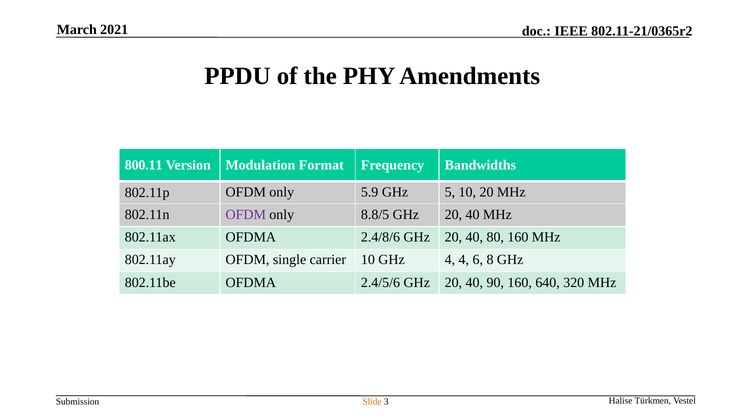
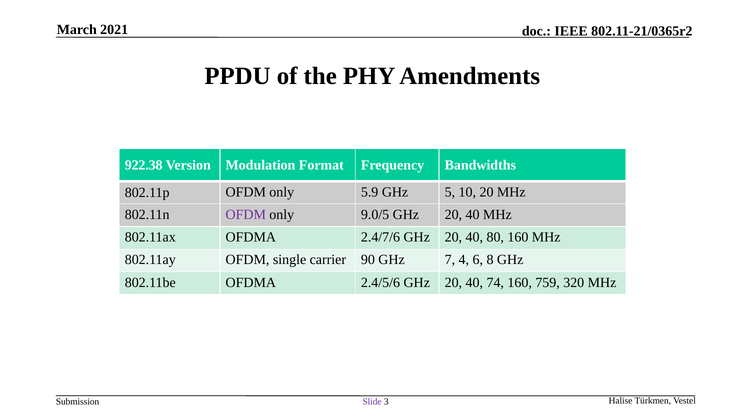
800.11: 800.11 -> 922.38
8.8/5: 8.8/5 -> 9.0/5
2.4/8/6: 2.4/8/6 -> 2.4/7/6
carrier 10: 10 -> 90
GHz 4: 4 -> 7
90: 90 -> 74
640: 640 -> 759
Slide colour: orange -> purple
